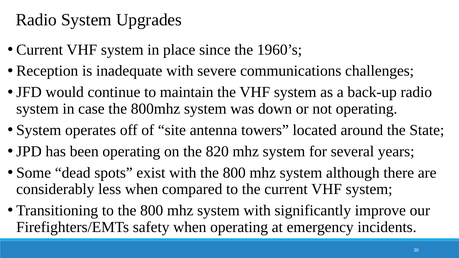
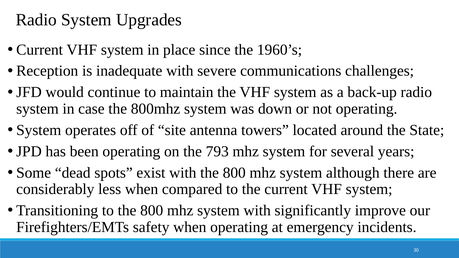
820: 820 -> 793
